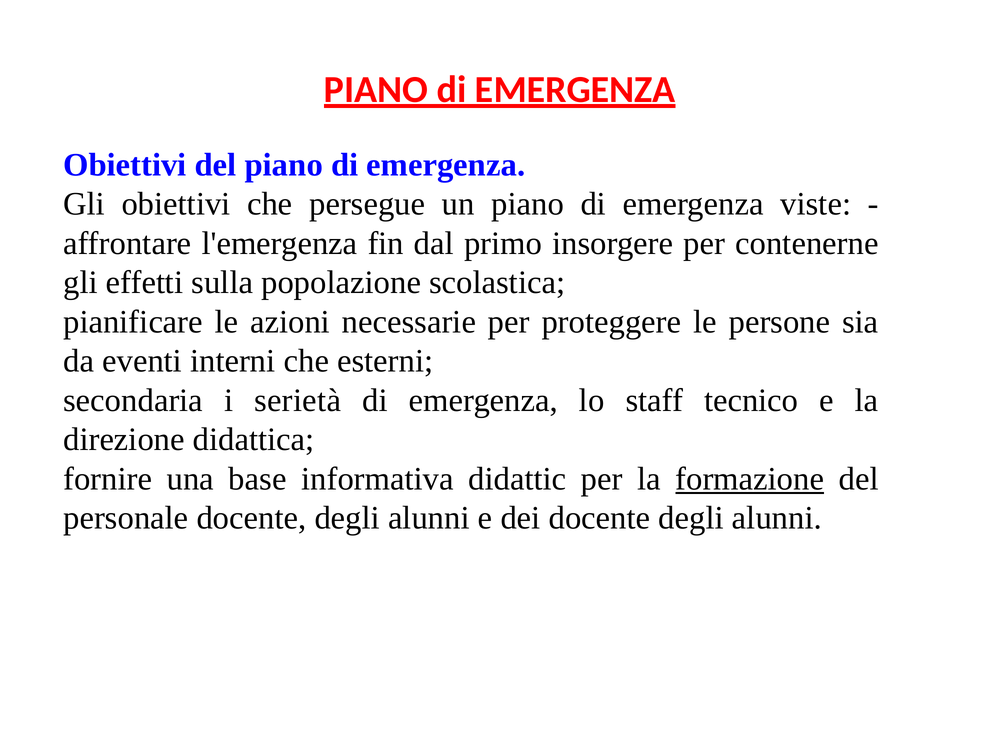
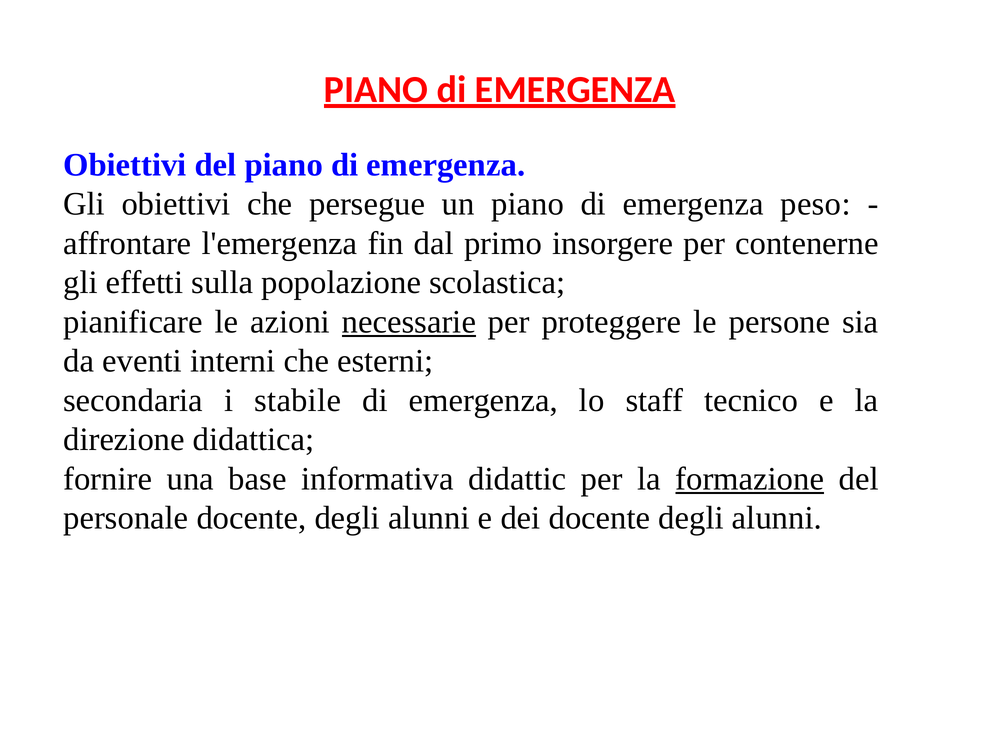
viste: viste -> peso
necessarie underline: none -> present
serietà: serietà -> stabile
